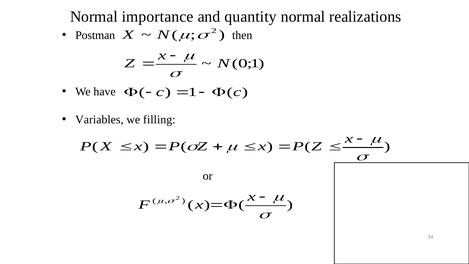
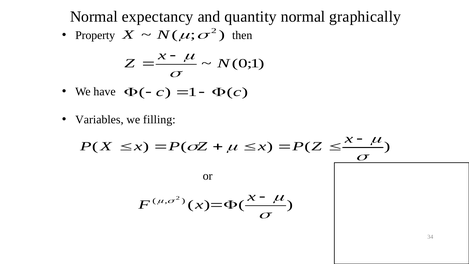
importance: importance -> expectancy
realizations: realizations -> graphically
Postman: Postman -> Property
